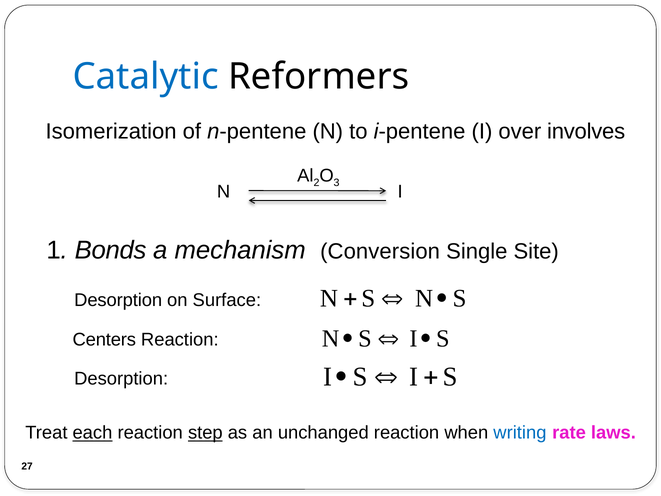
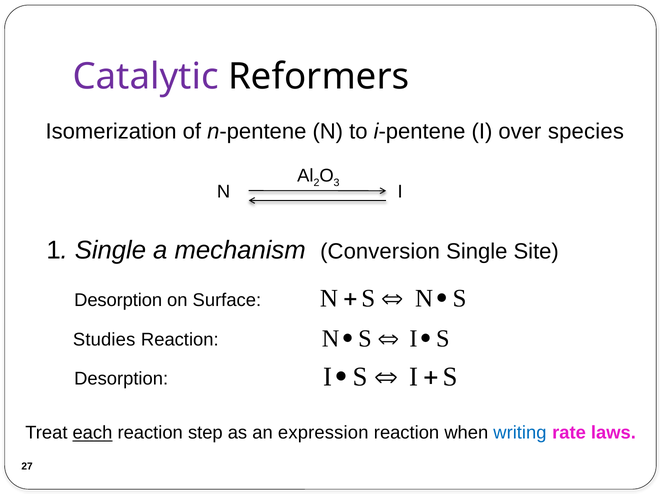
Catalytic colour: blue -> purple
involves: involves -> species
1 Bonds: Bonds -> Single
Centers: Centers -> Studies
step underline: present -> none
unchanged: unchanged -> expression
